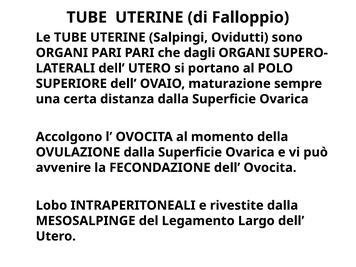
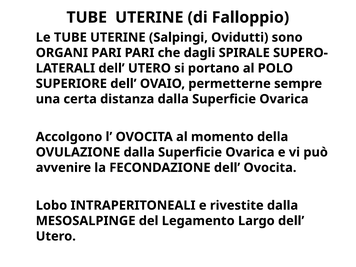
dagli ORGANI: ORGANI -> SPIRALE
maturazione: maturazione -> permetterne
